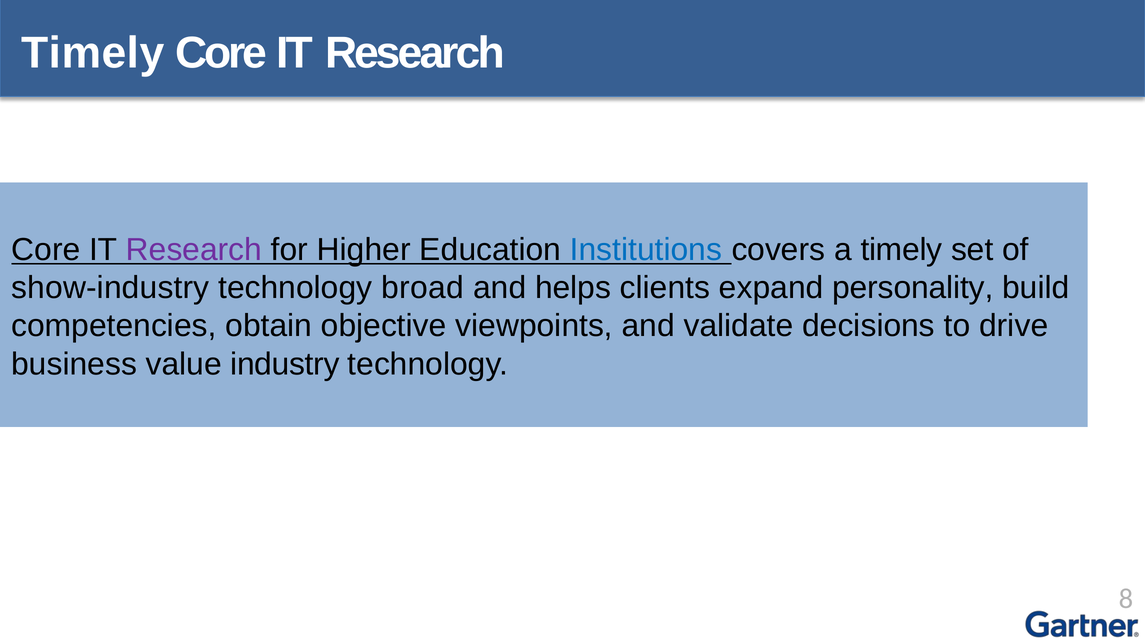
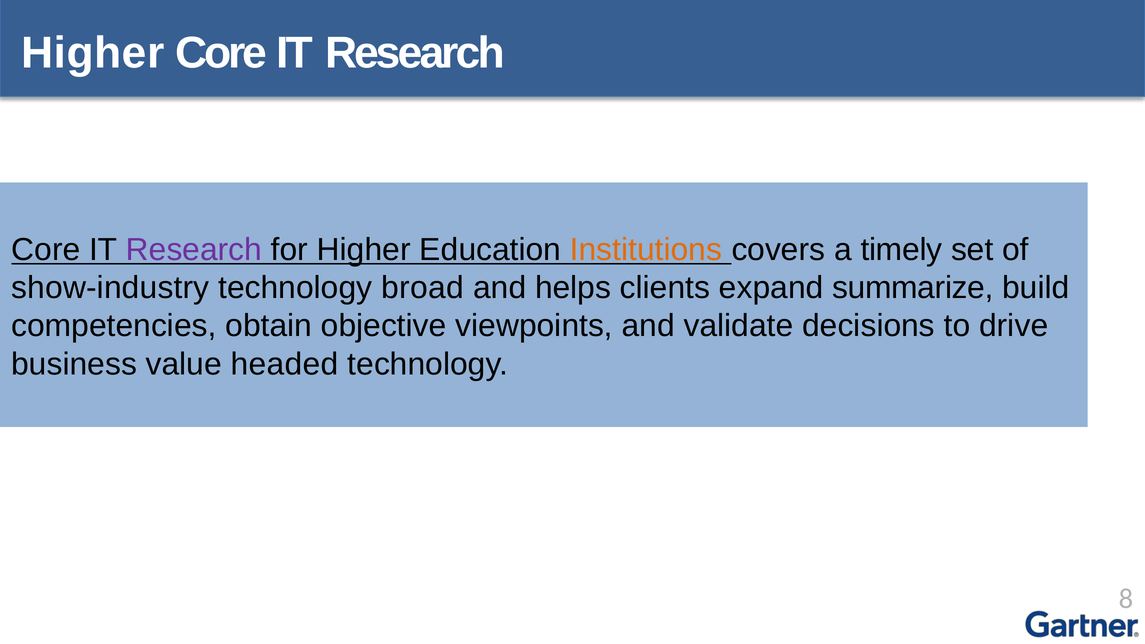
Timely at (93, 53): Timely -> Higher
Institutions colour: blue -> orange
personality: personality -> summarize
industry: industry -> headed
